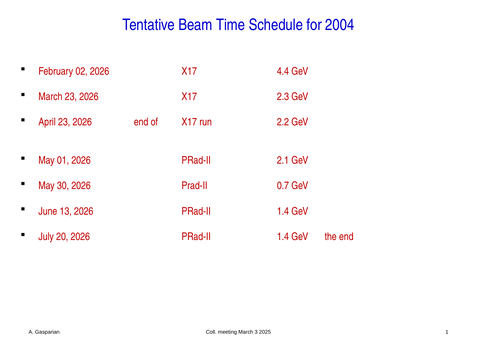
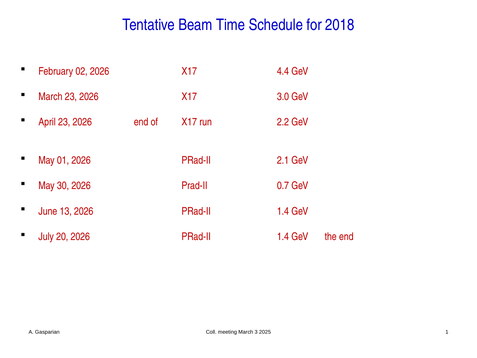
2004: 2004 -> 2018
2.3: 2.3 -> 3.0
